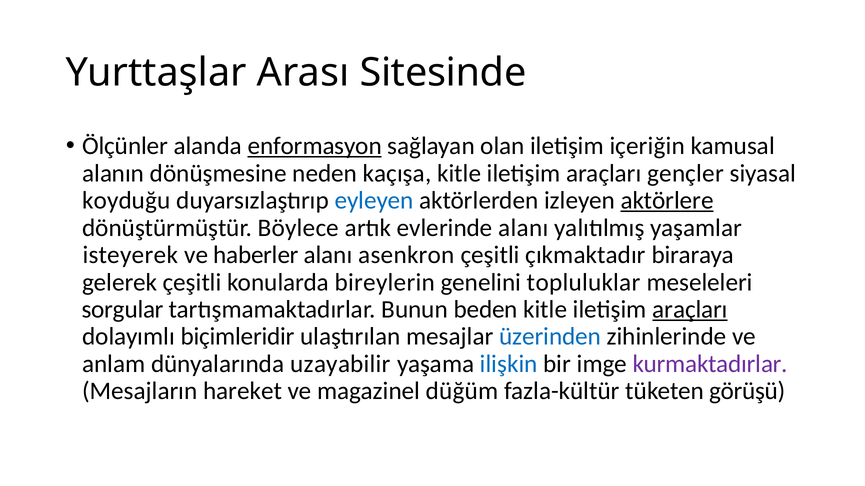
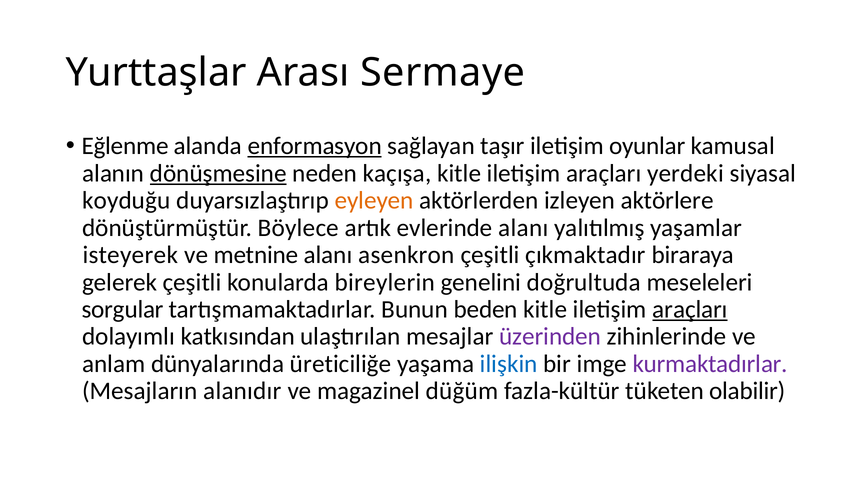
Sitesinde: Sitesinde -> Sermaye
Ölçünler: Ölçünler -> Eğlenme
olan: olan -> taşır
içeriğin: içeriğin -> oyunlar
dönüşmesine underline: none -> present
gençler: gençler -> yerdeki
eyleyen colour: blue -> orange
aktörlere underline: present -> none
haberler: haberler -> metnine
topluluklar: topluluklar -> doğrultuda
biçimleridir: biçimleridir -> katkısından
üzerinden colour: blue -> purple
uzayabilir: uzayabilir -> üreticiliğe
hareket: hareket -> alanıdır
görüşü: görüşü -> olabilir
